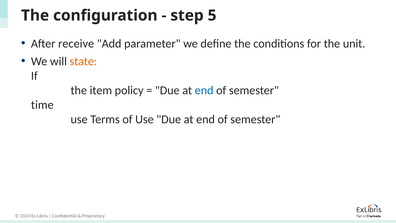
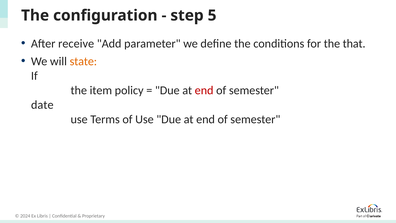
unit: unit -> that
end at (204, 90) colour: blue -> red
time: time -> date
